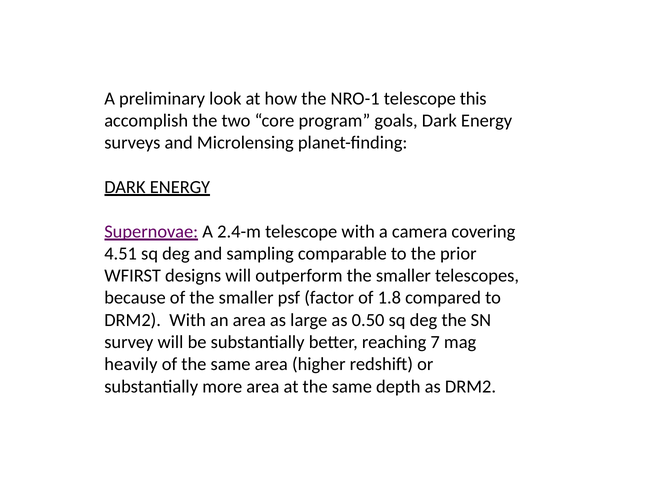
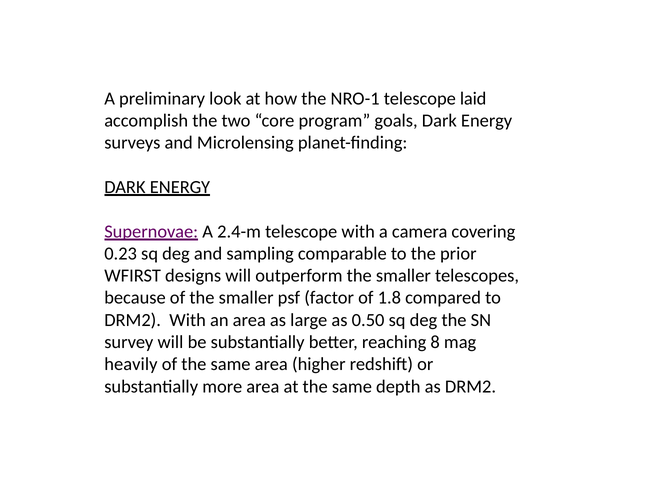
this: this -> laid
4.51: 4.51 -> 0.23
7: 7 -> 8
